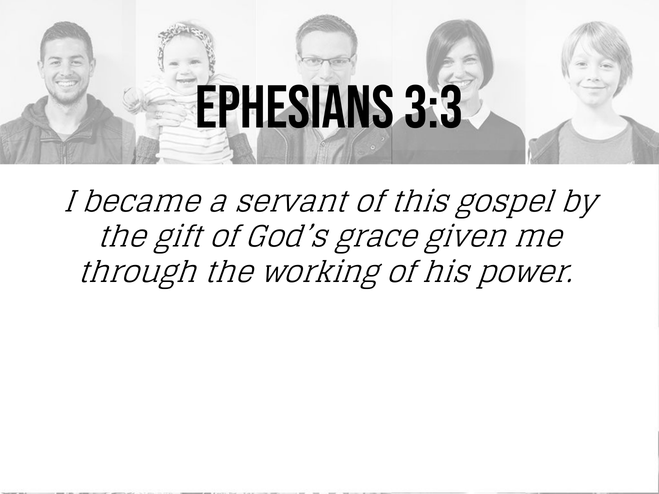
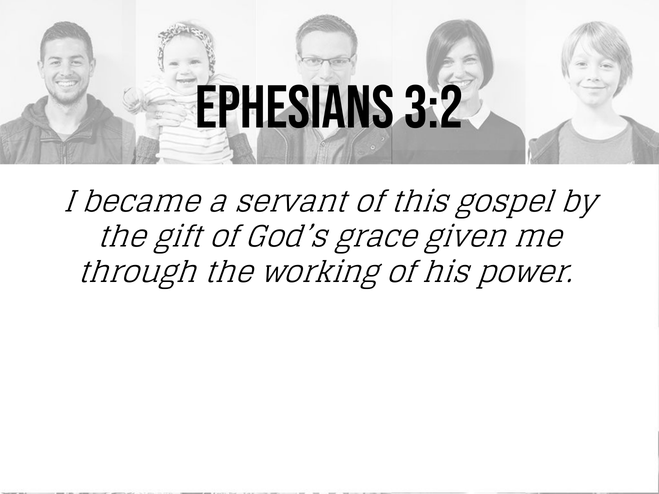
3:3: 3:3 -> 3:2
